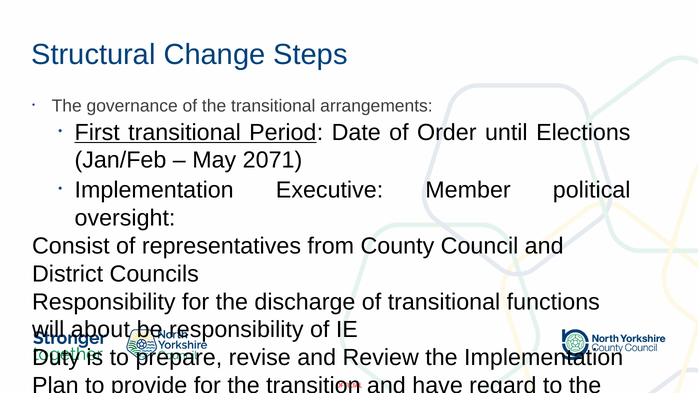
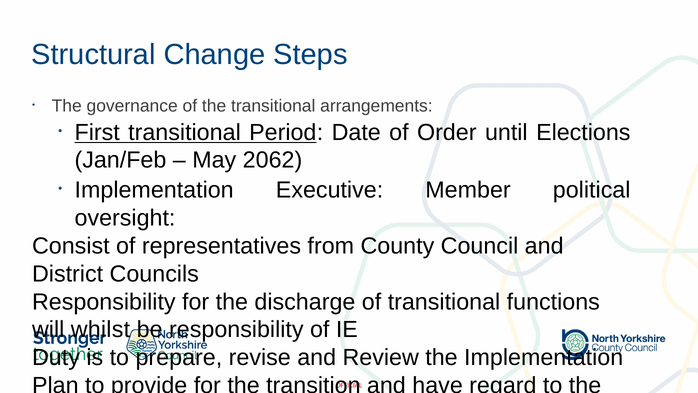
2071: 2071 -> 2062
about: about -> whilst
